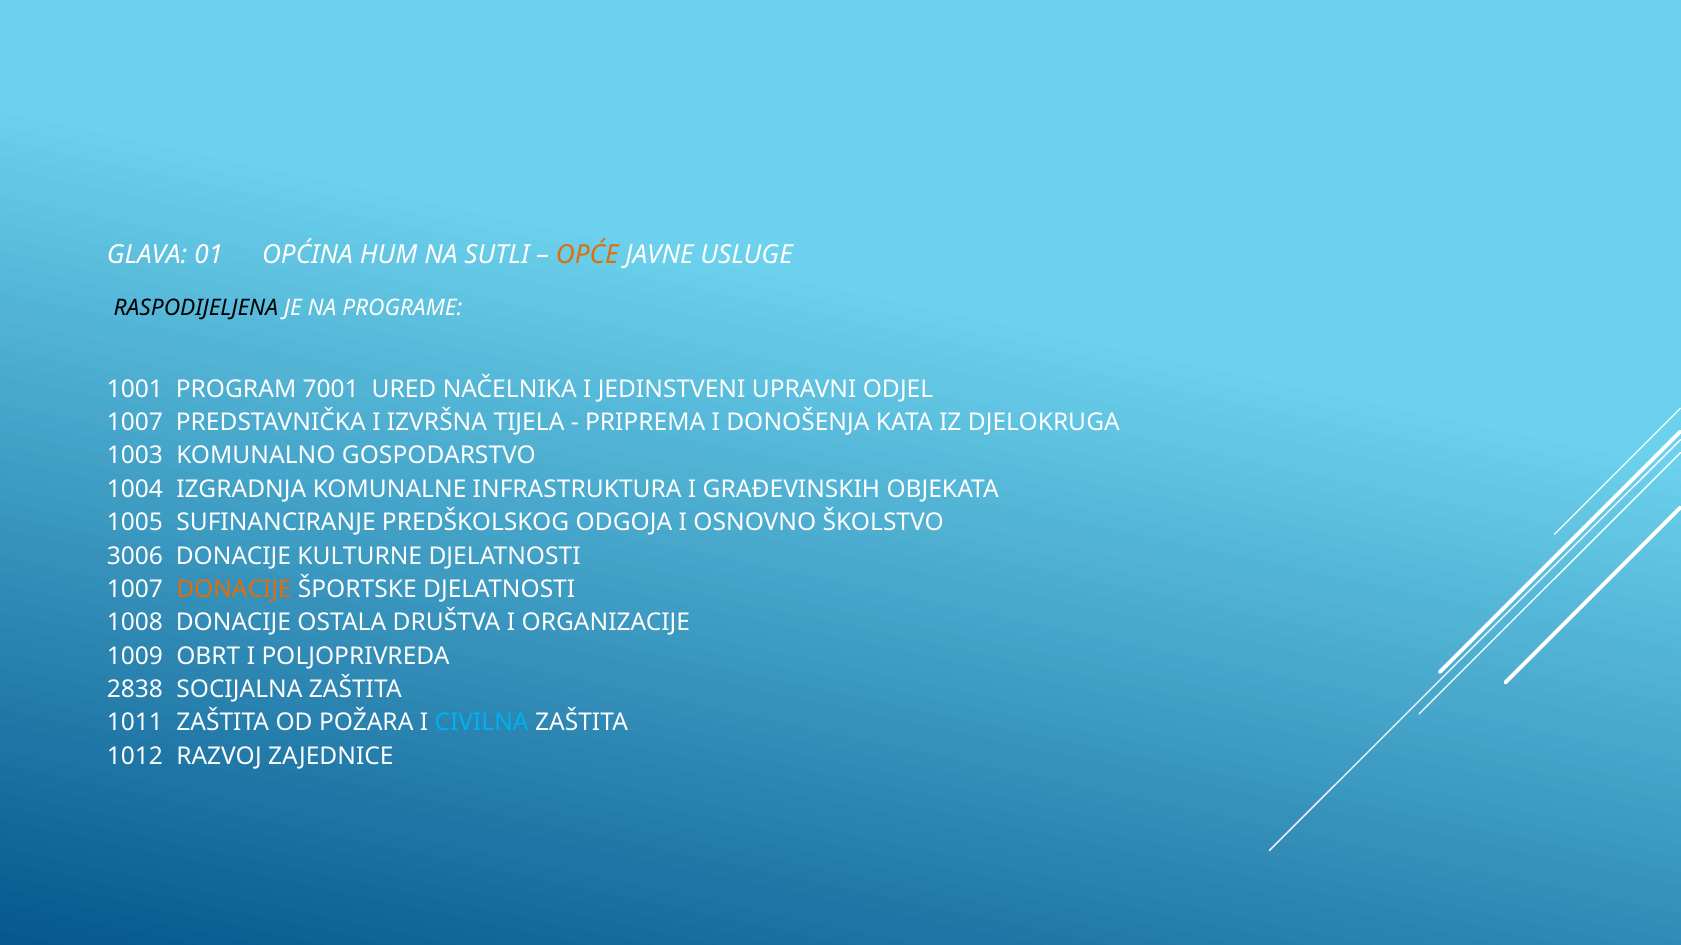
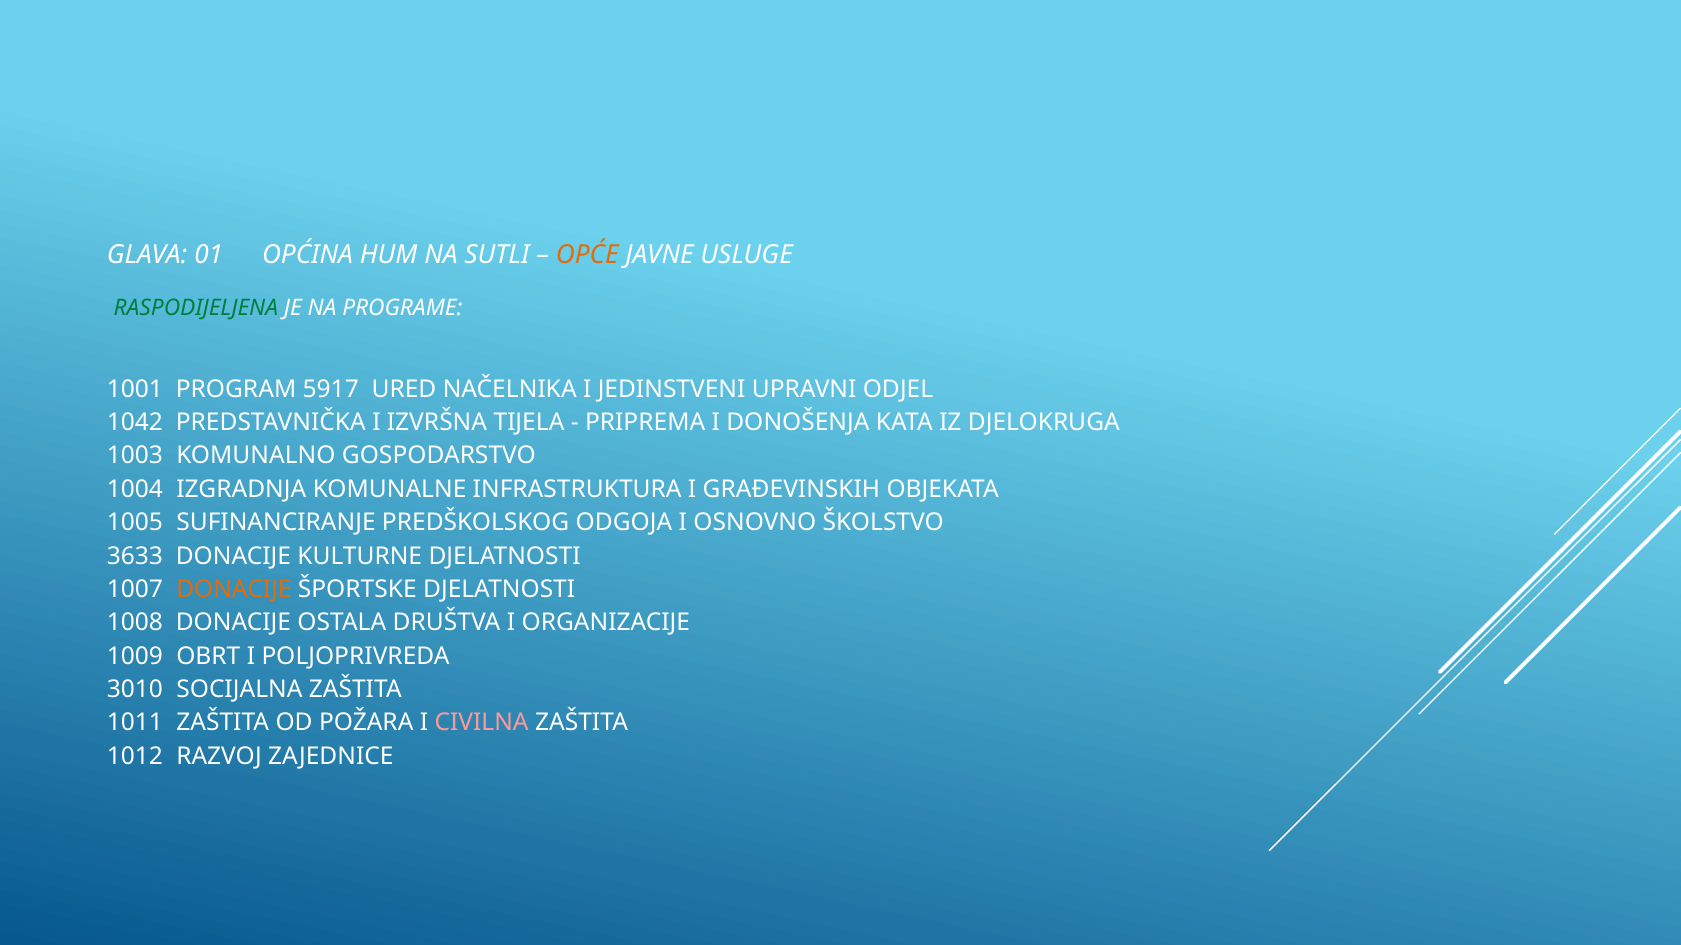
RASPODIJELJENA colour: black -> green
7001: 7001 -> 5917
1007 at (135, 423): 1007 -> 1042
3006: 3006 -> 3633
2838: 2838 -> 3010
CIVILNA colour: light blue -> pink
